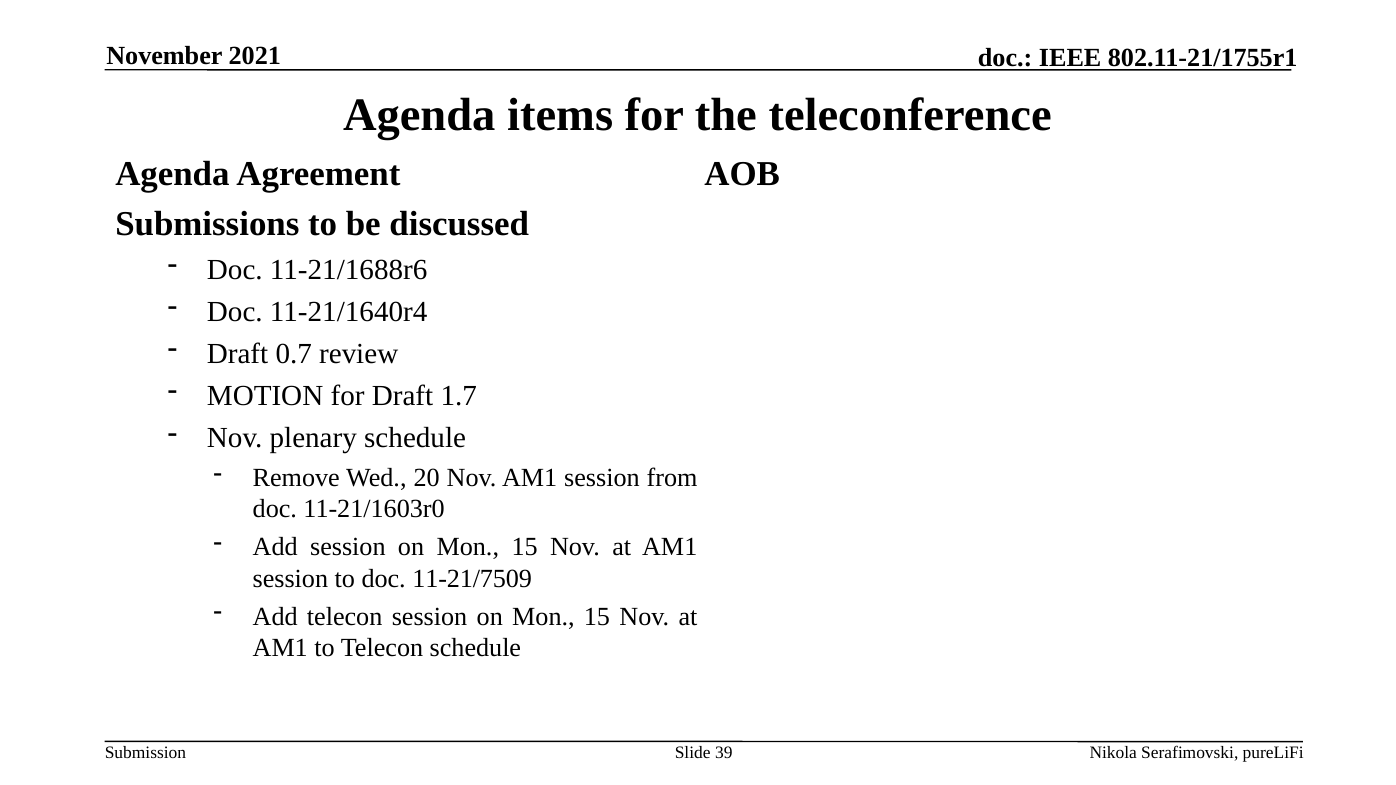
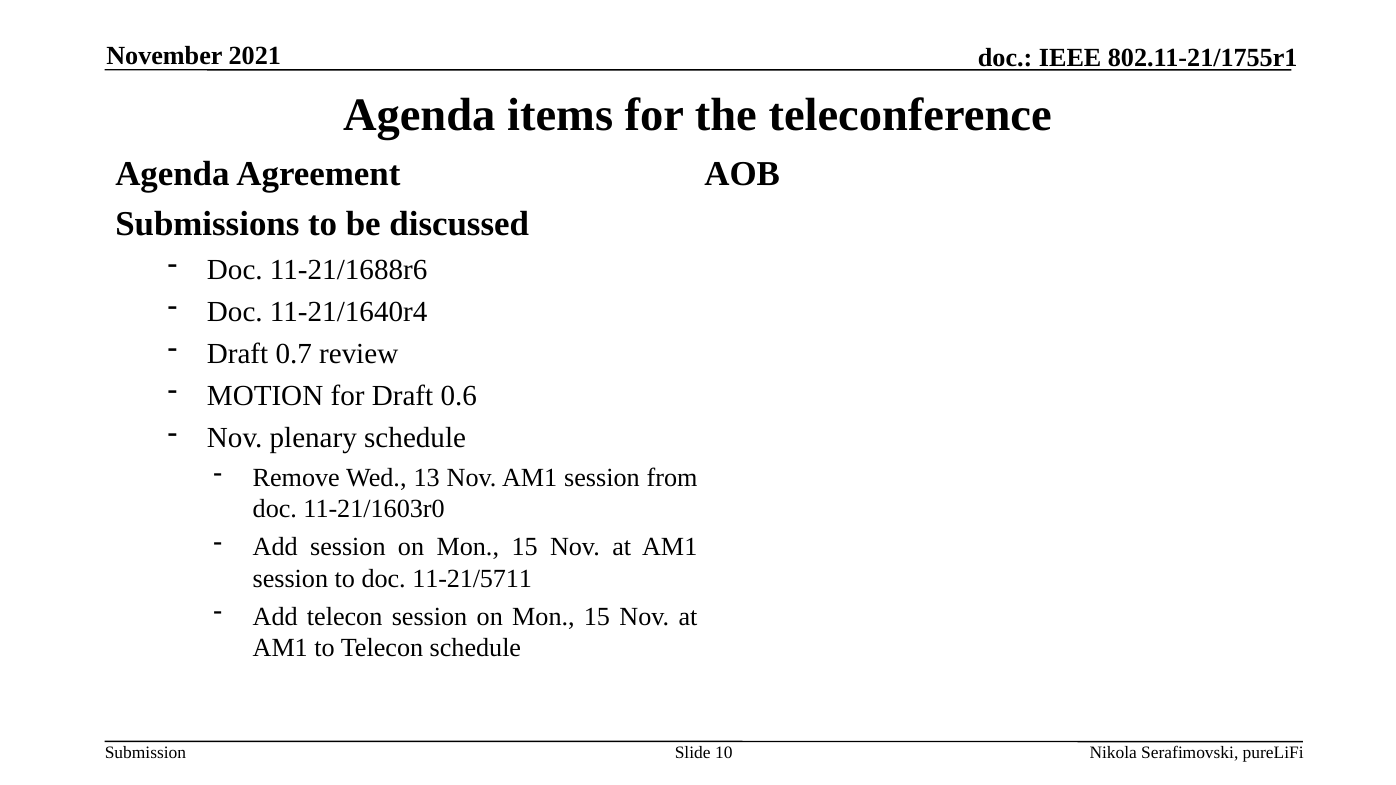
1.7: 1.7 -> 0.6
20: 20 -> 13
11-21/7509: 11-21/7509 -> 11-21/5711
39: 39 -> 10
